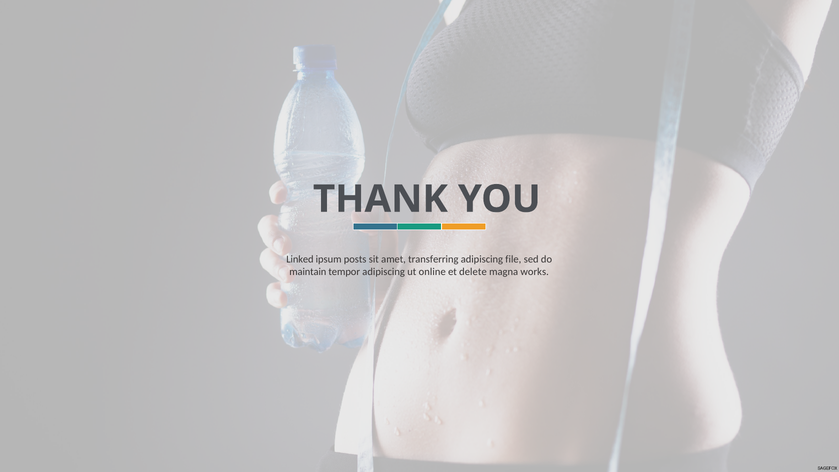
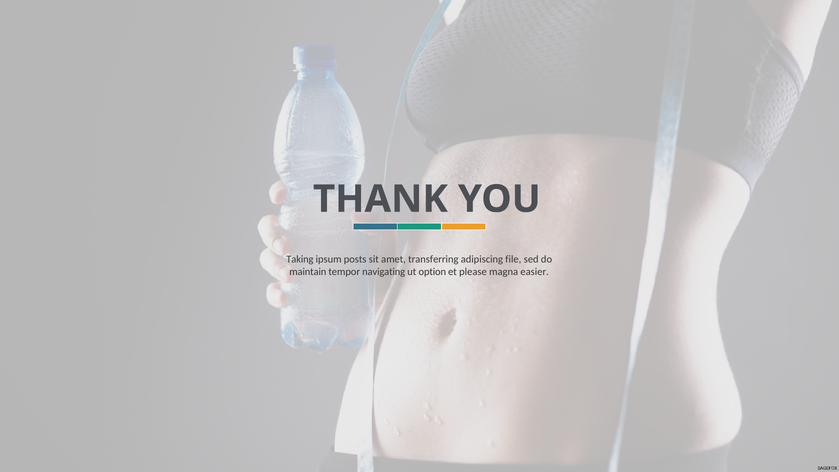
Linked: Linked -> Taking
tempor adipiscing: adipiscing -> navigating
online: online -> option
delete: delete -> please
works: works -> easier
